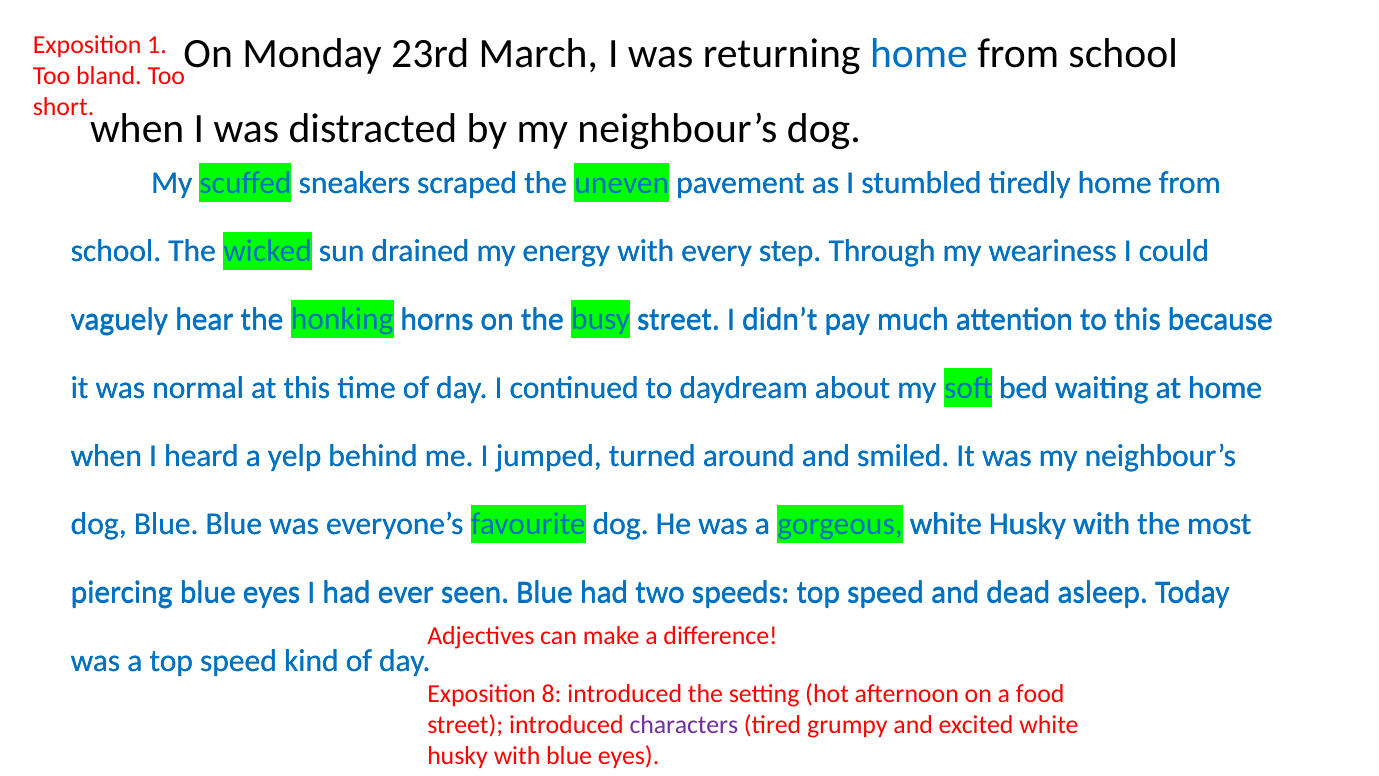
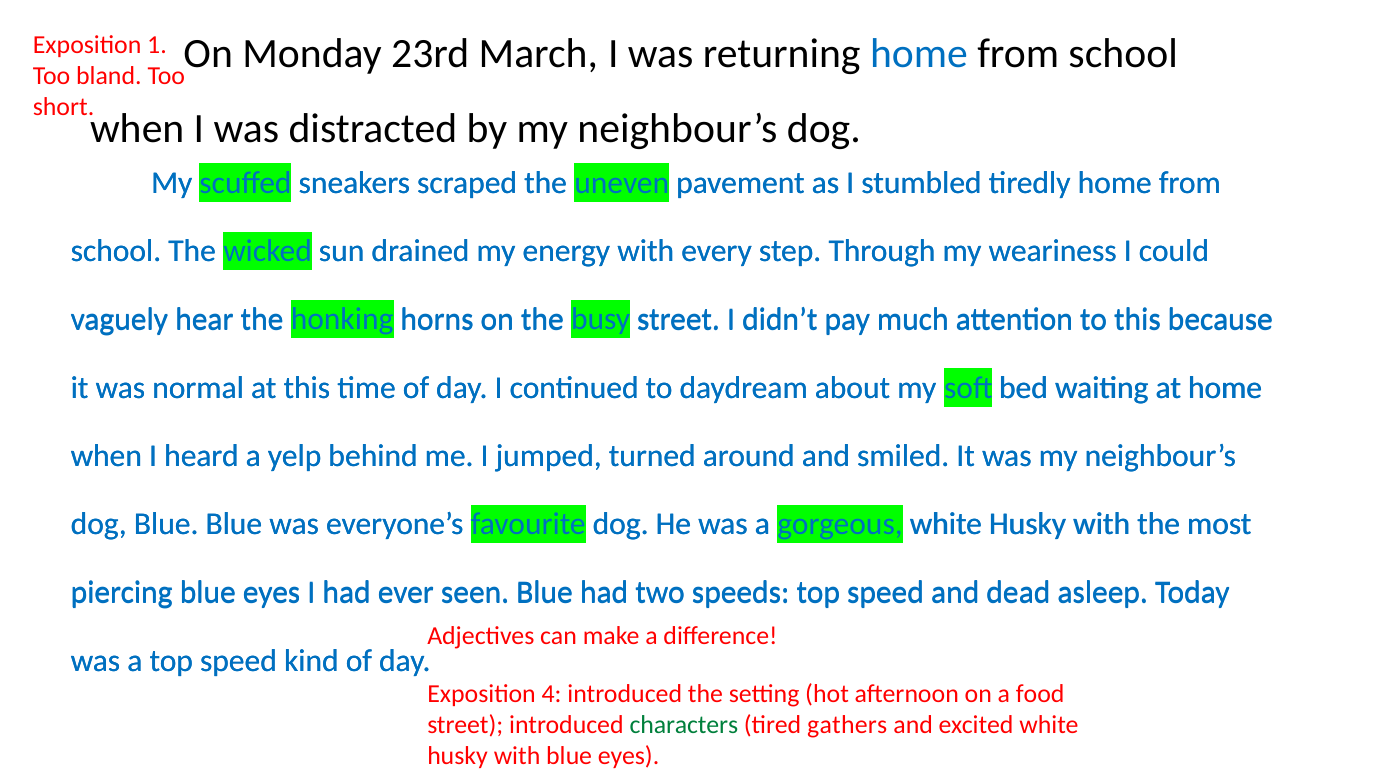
8: 8 -> 4
characters colour: purple -> green
grumpy: grumpy -> gathers
